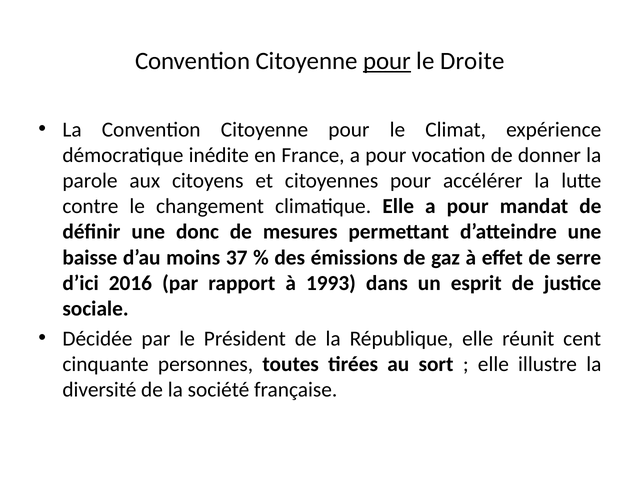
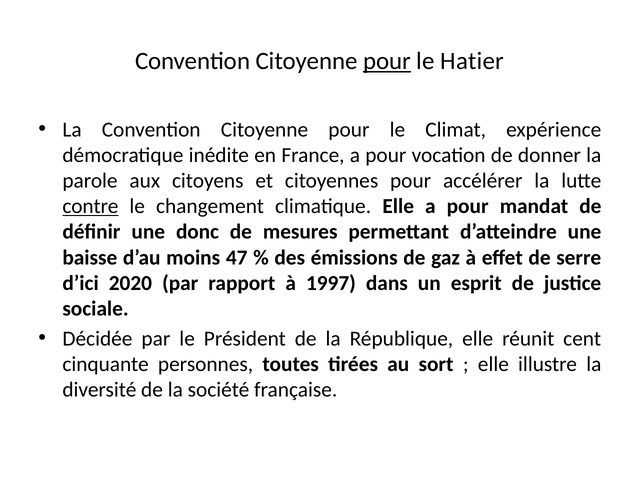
Droite: Droite -> Hatier
contre underline: none -> present
37: 37 -> 47
2016: 2016 -> 2020
1993: 1993 -> 1997
